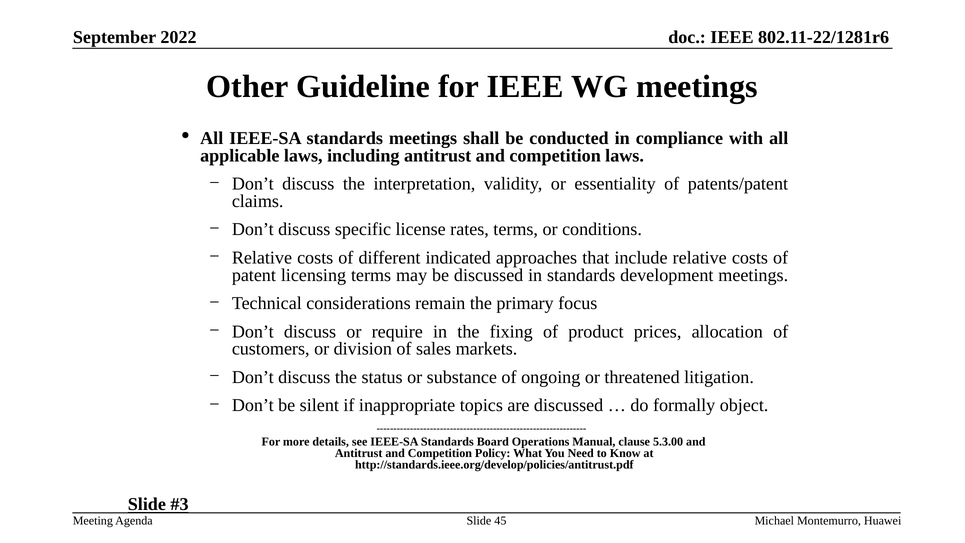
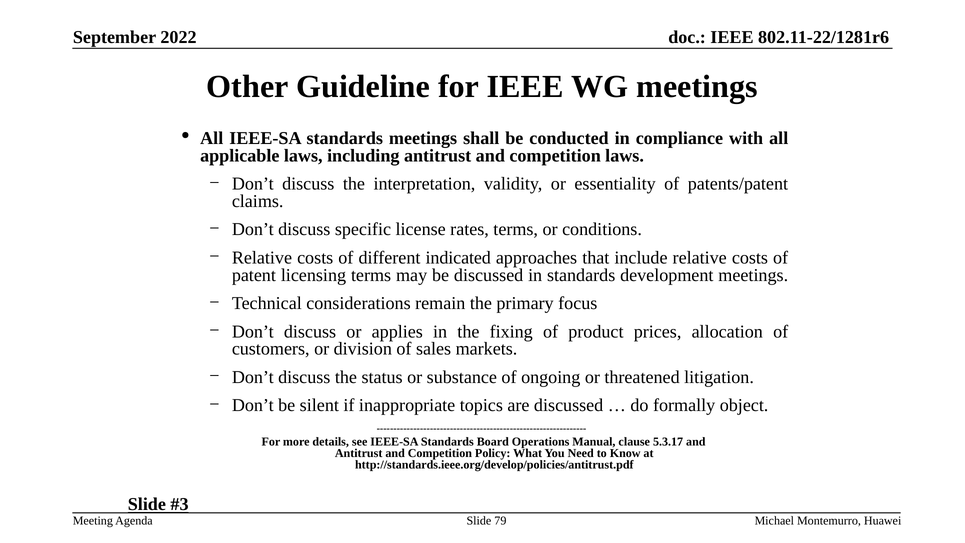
require: require -> applies
5.3.00: 5.3.00 -> 5.3.17
45: 45 -> 79
